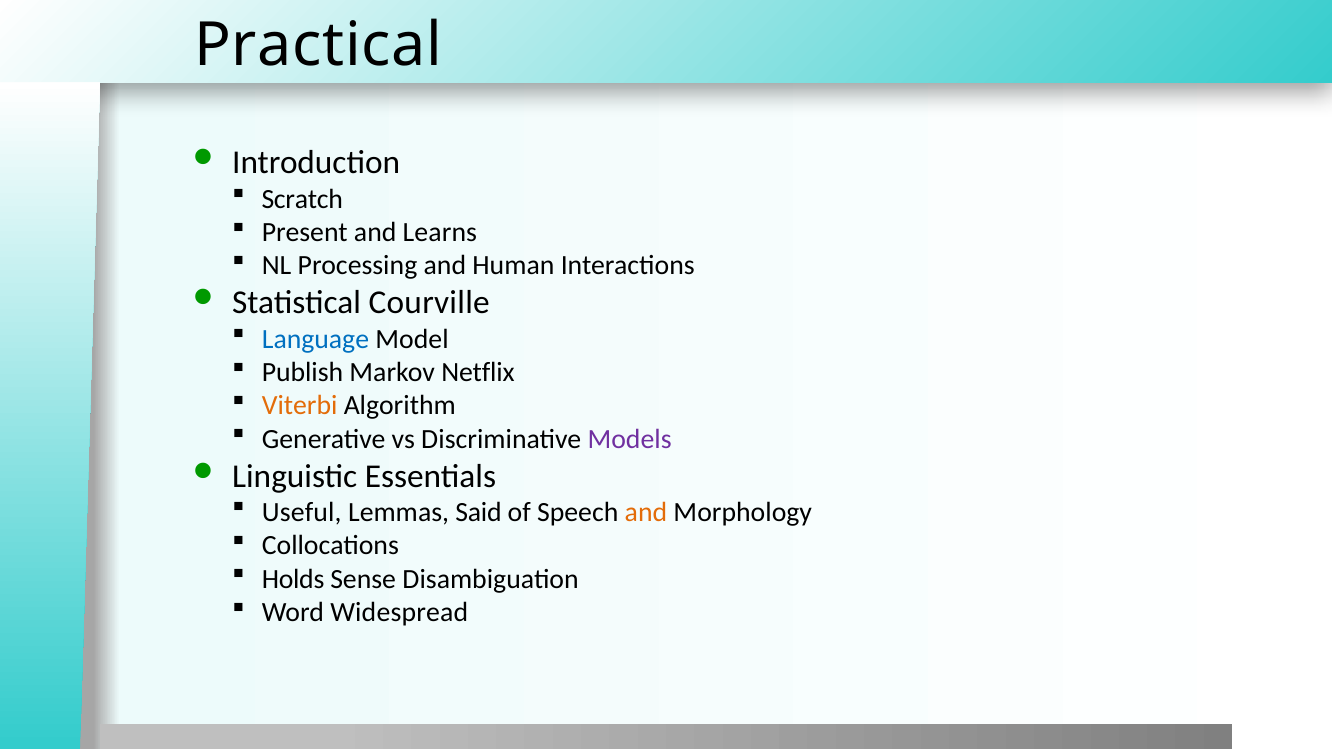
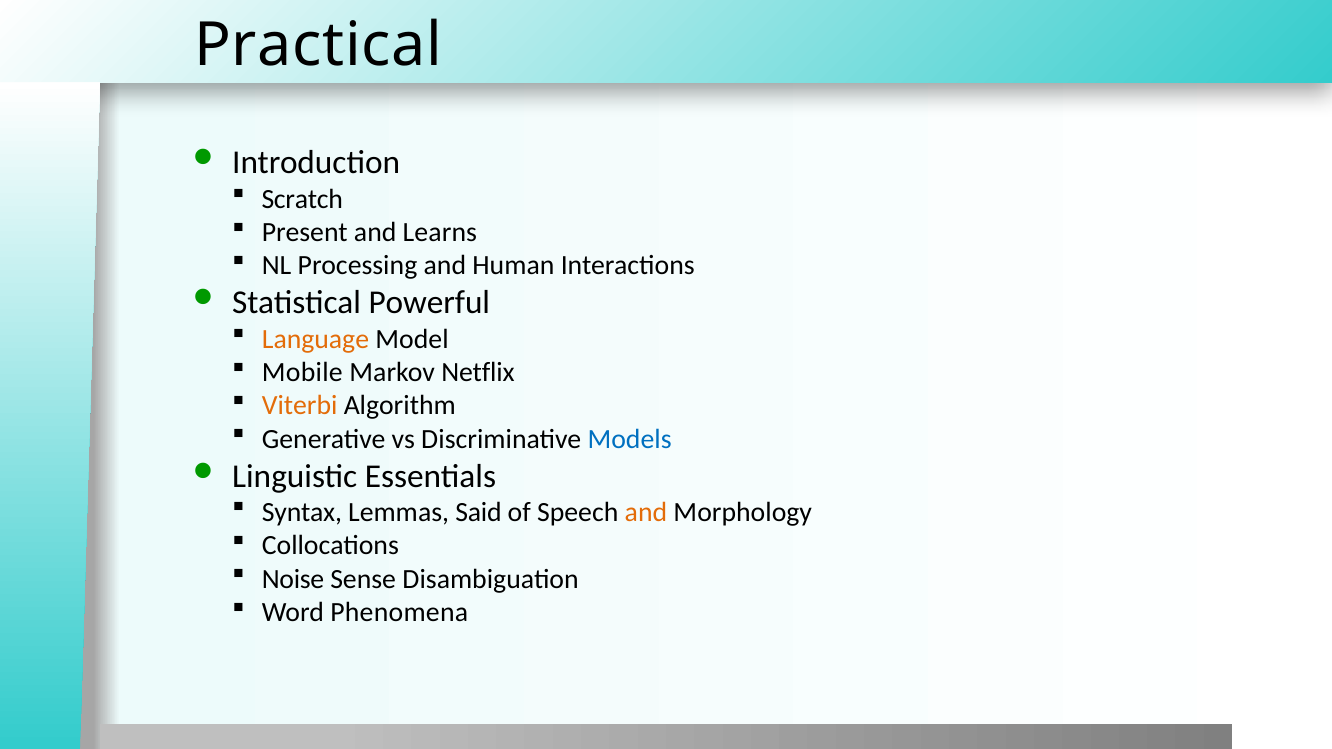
Courville: Courville -> Powerful
Language colour: blue -> orange
Publish: Publish -> Mobile
Models colour: purple -> blue
Useful: Useful -> Syntax
Holds: Holds -> Noise
Widespread: Widespread -> Phenomena
